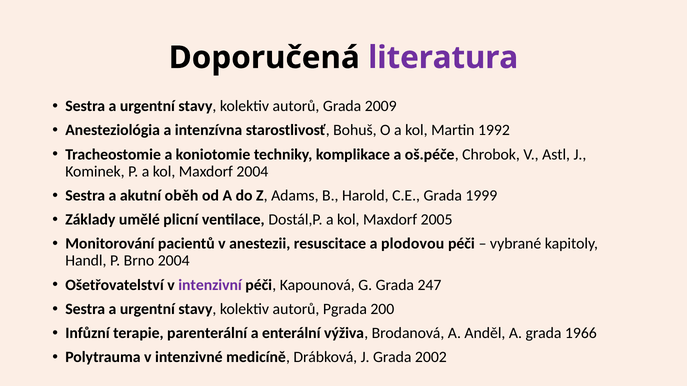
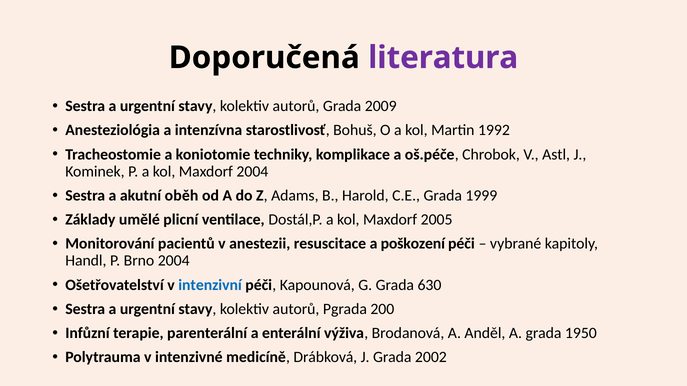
plodovou: plodovou -> poškození
intenzivní colour: purple -> blue
247: 247 -> 630
1966: 1966 -> 1950
